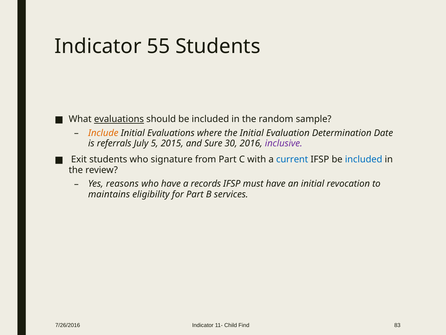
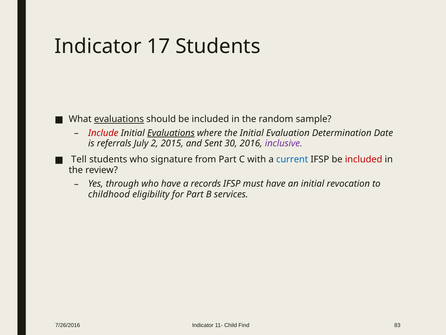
55: 55 -> 17
Include colour: orange -> red
Evaluations at (171, 133) underline: none -> present
5: 5 -> 2
Sure: Sure -> Sent
Exit: Exit -> Tell
included at (364, 159) colour: blue -> red
reasons: reasons -> through
maintains: maintains -> childhood
